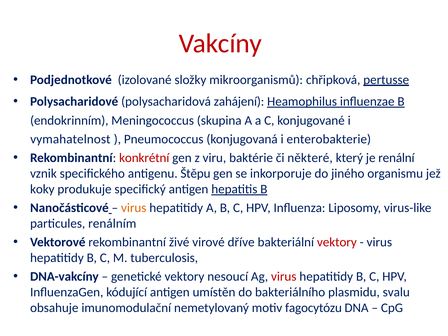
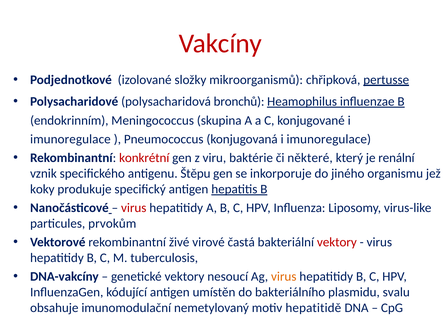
zahájení: zahájení -> bronchů
vymahatelnost at (70, 139): vymahatelnost -> imunoregulace
konjugovaná i enterobakterie: enterobakterie -> imunoregulace
virus at (134, 208) colour: orange -> red
renálním: renálním -> prvokům
dříve: dříve -> častá
virus at (284, 277) colour: red -> orange
fagocytózu: fagocytózu -> hepatitidě
